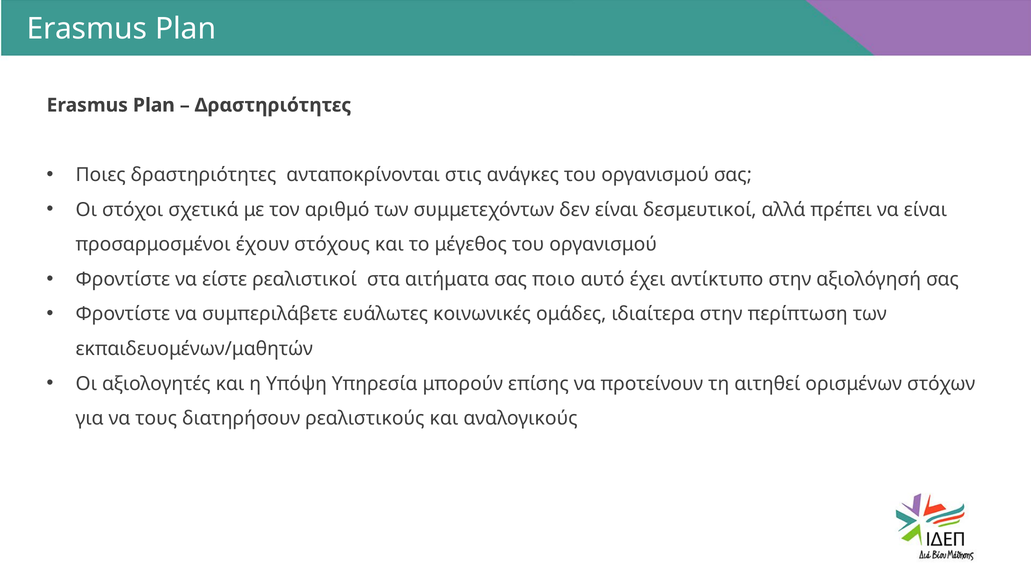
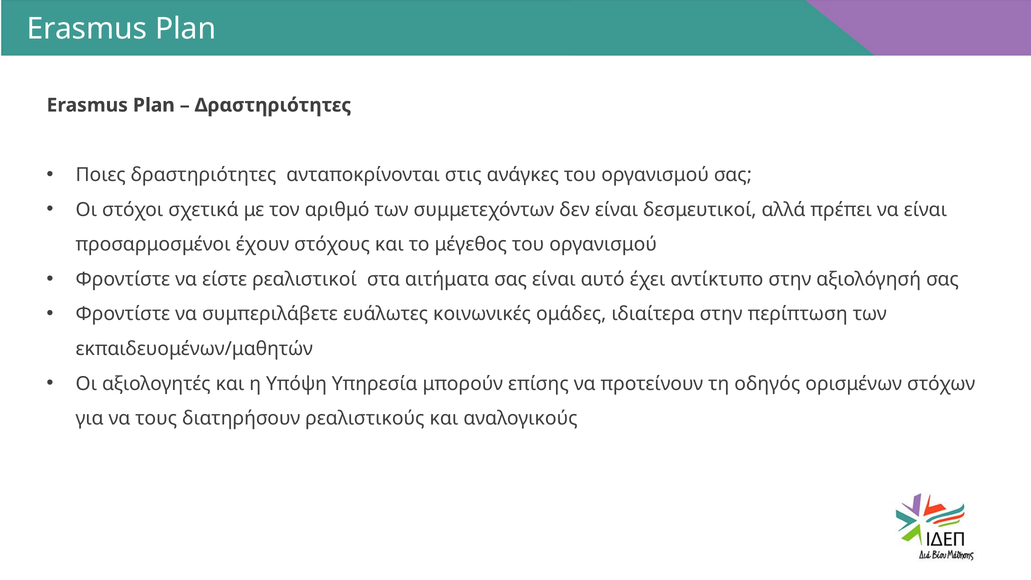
σας ποιο: ποιο -> είναι
αιτηθεί: αιτηθεί -> οδηγός
